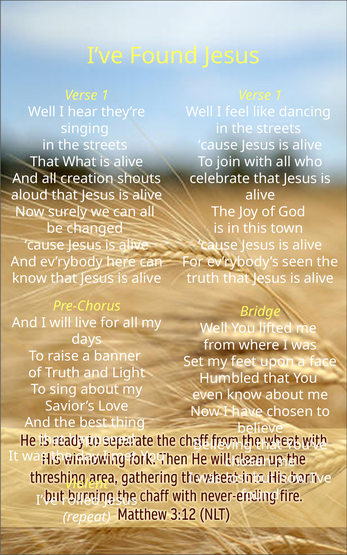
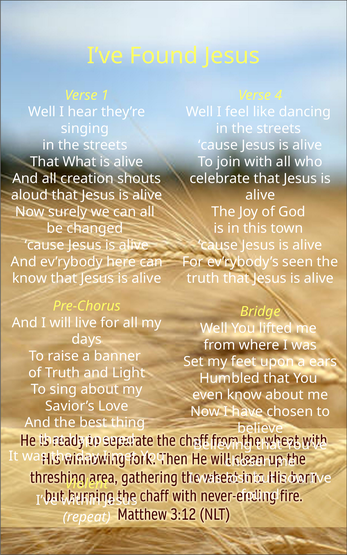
1 at (278, 95): 1 -> 4
face: face -> ears
rolled: rolled -> within
